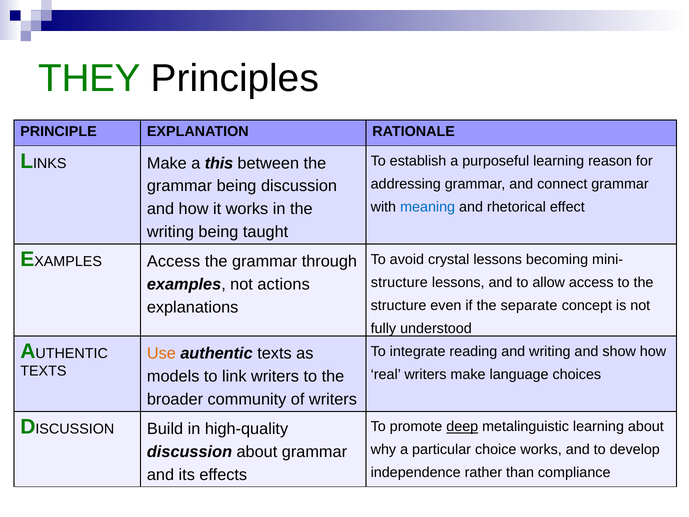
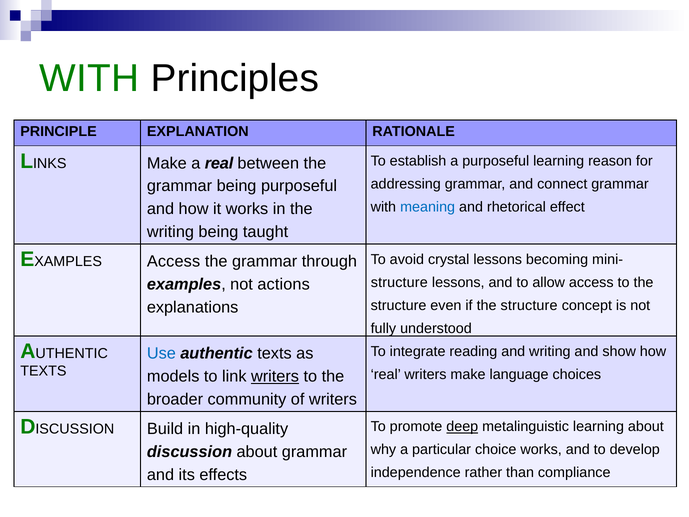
THEY at (90, 78): THEY -> WITH
a this: this -> real
being discussion: discussion -> purposeful
if the separate: separate -> structure
Use colour: orange -> blue
writers at (275, 376) underline: none -> present
